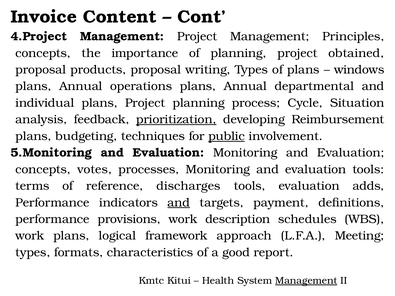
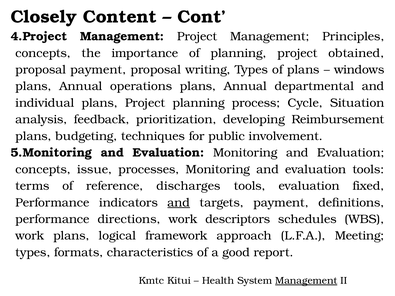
Invoice: Invoice -> Closely
proposal products: products -> payment
prioritization underline: present -> none
public underline: present -> none
votes: votes -> issue
adds: adds -> fixed
provisions: provisions -> directions
description: description -> descriptors
